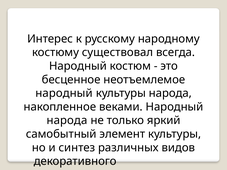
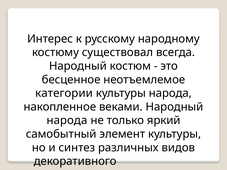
народный at (64, 93): народный -> категории
